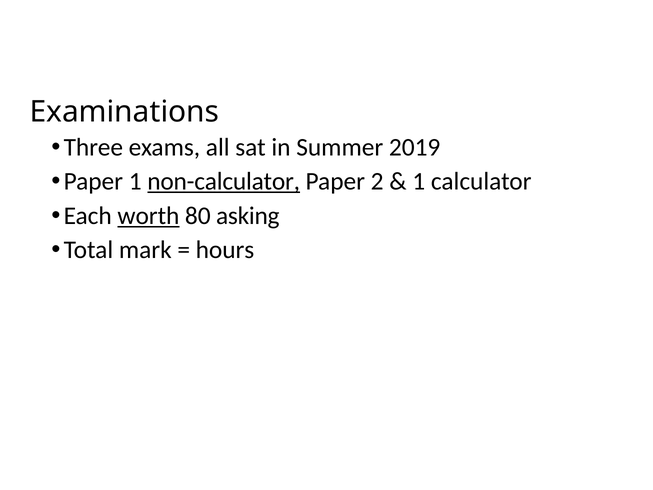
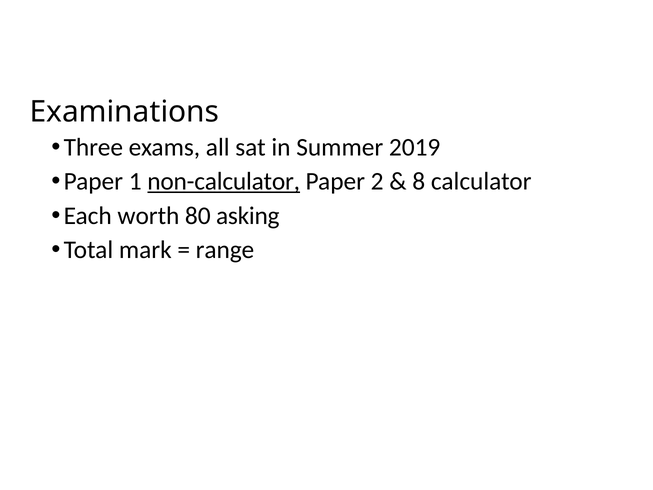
1 at (419, 181): 1 -> 8
worth underline: present -> none
hours: hours -> range
